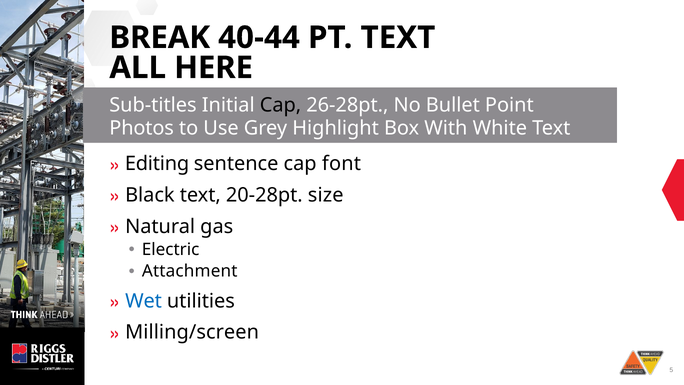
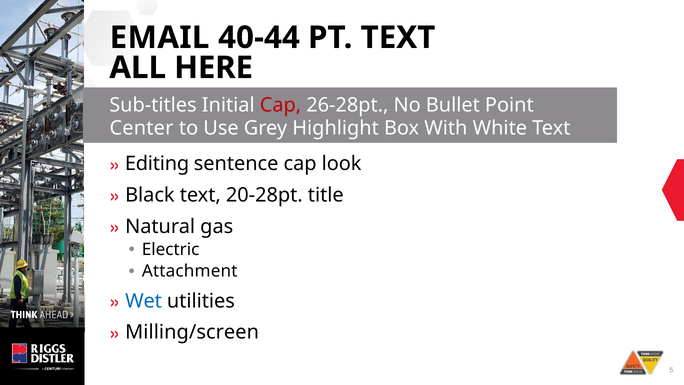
BREAK: BREAK -> EMAIL
Cap at (281, 105) colour: black -> red
Photos: Photos -> Center
font: font -> look
size: size -> title
